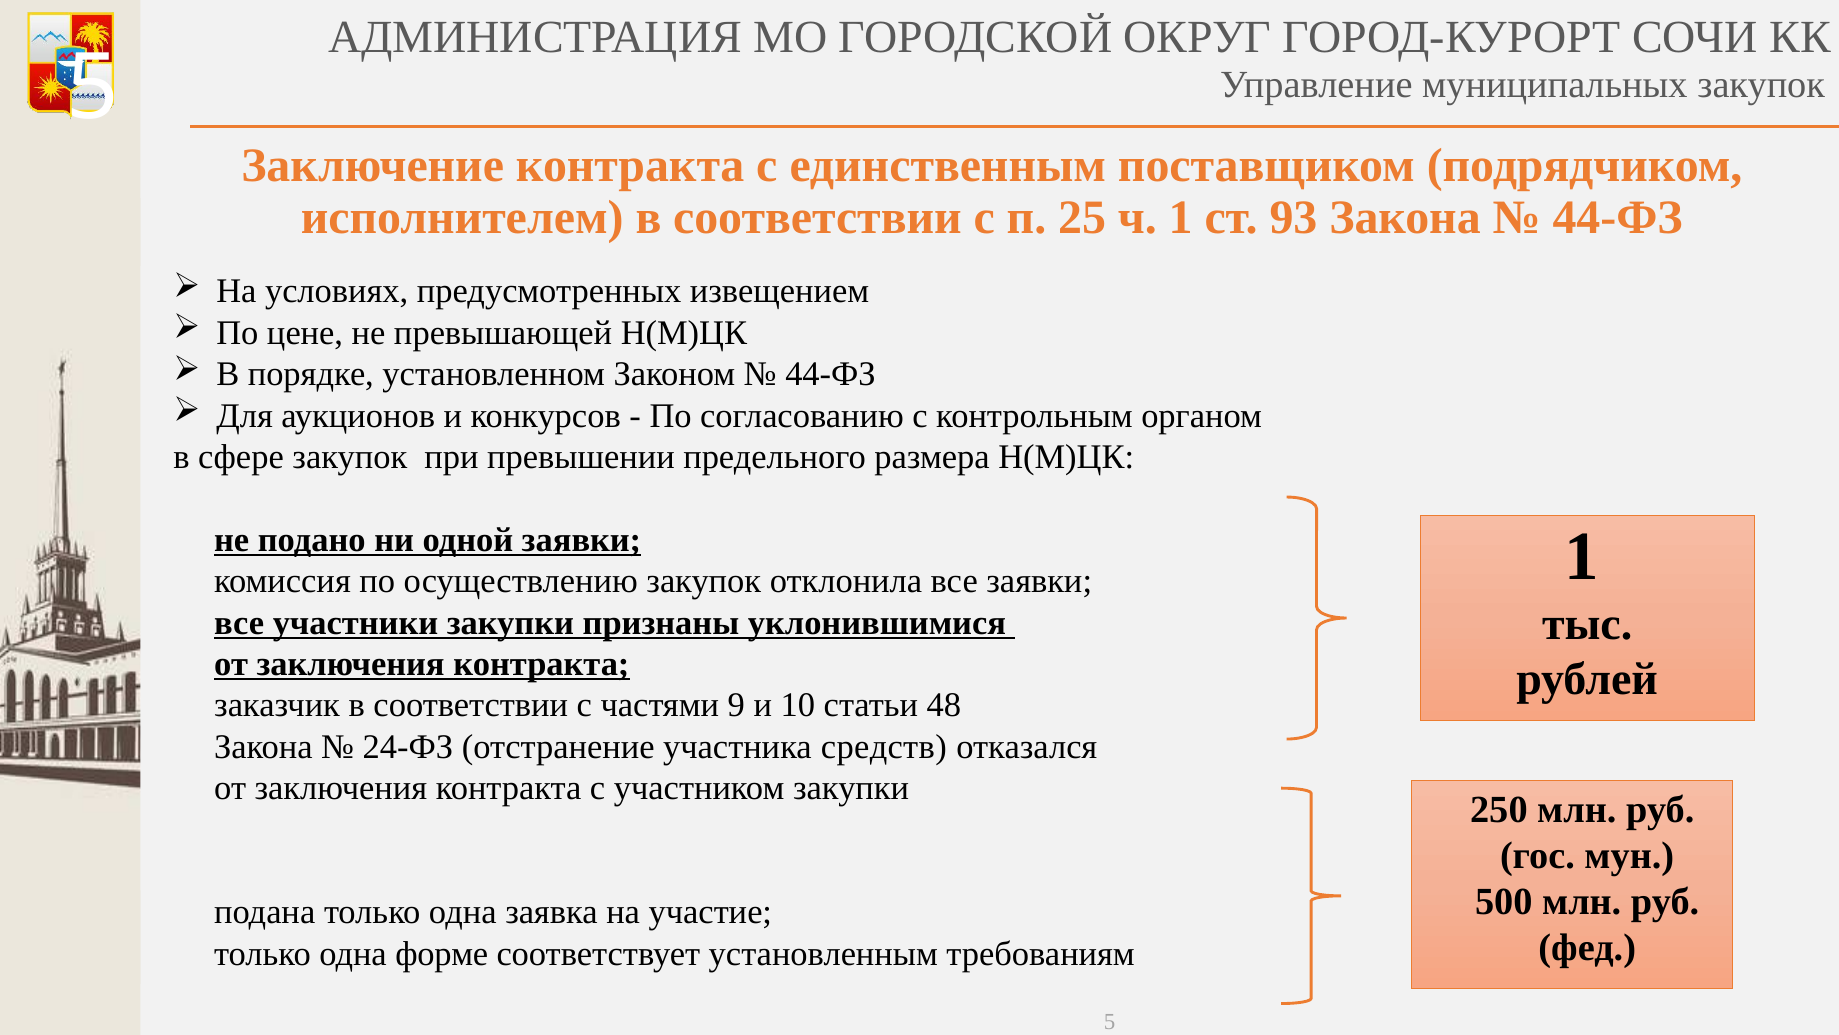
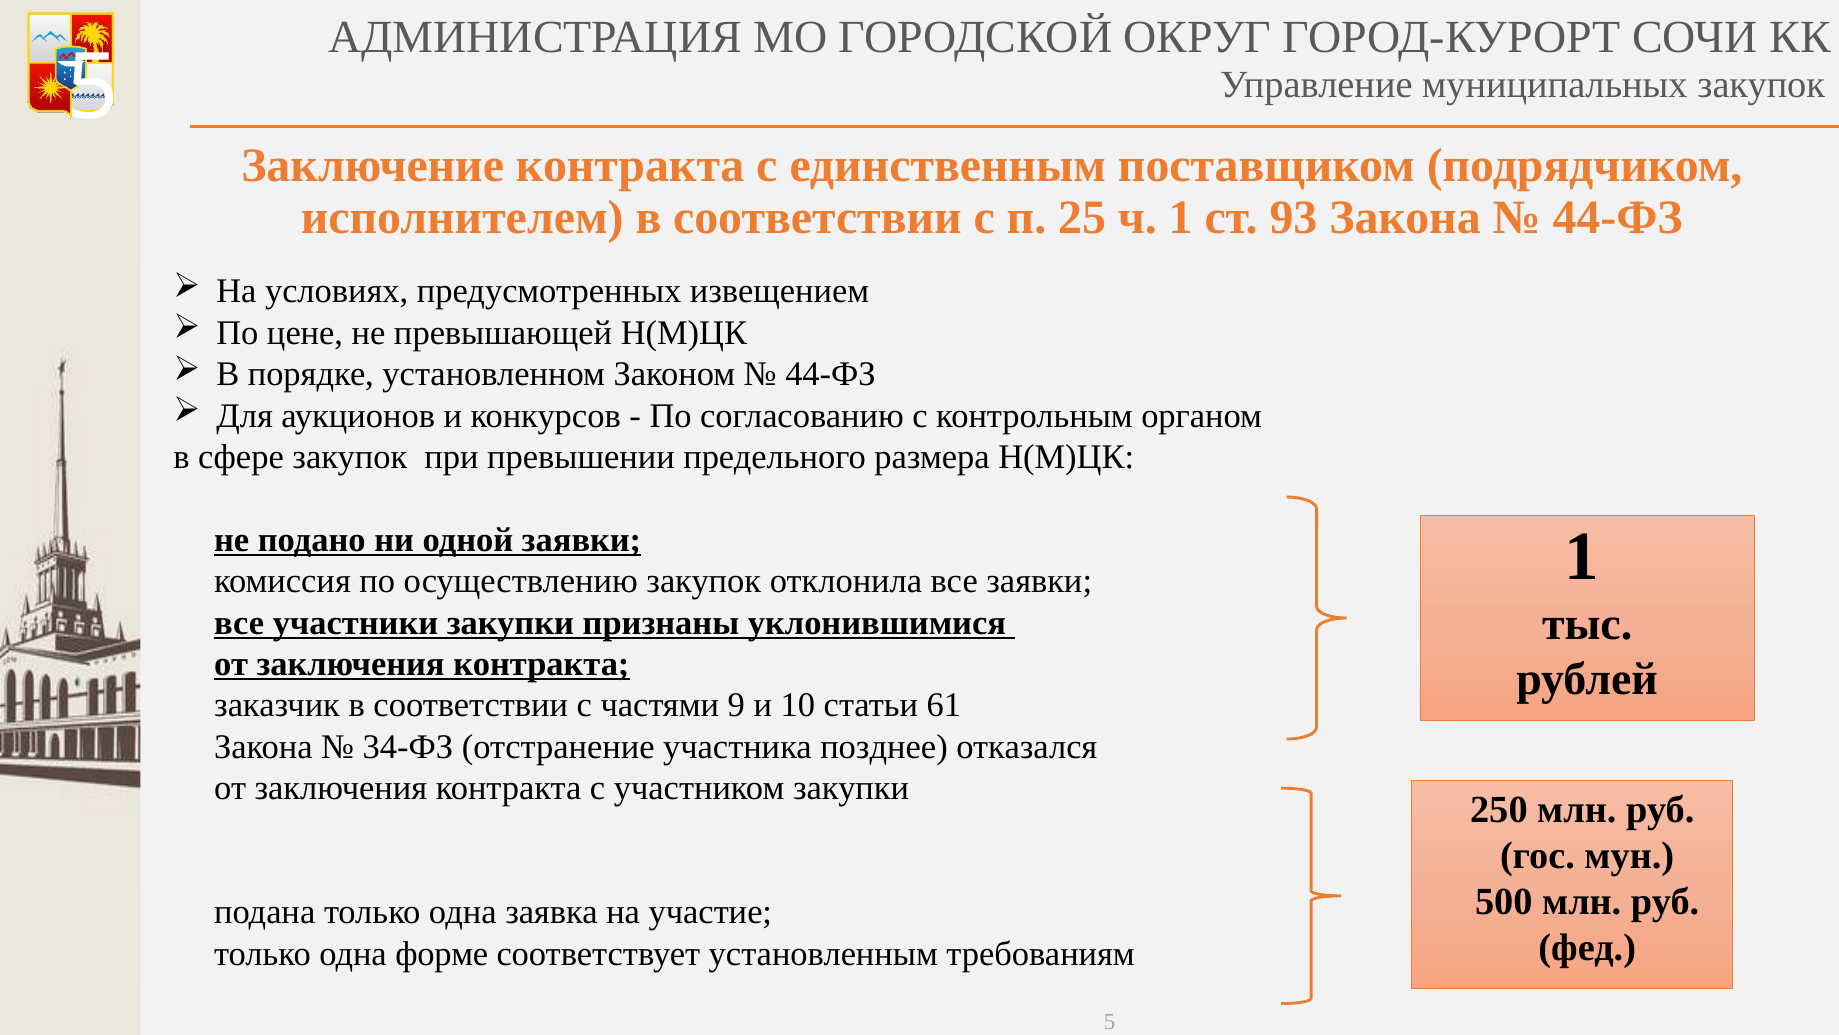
48: 48 -> 61
24-ФЗ: 24-ФЗ -> 34-ФЗ
средств: средств -> позднее
